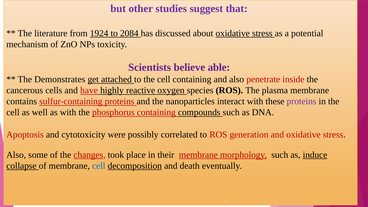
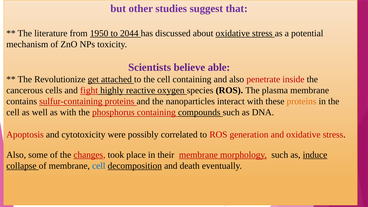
1924: 1924 -> 1950
2084: 2084 -> 2044
Demonstrates: Demonstrates -> Revolutionize
have: have -> fight
proteins at (302, 101) colour: purple -> orange
